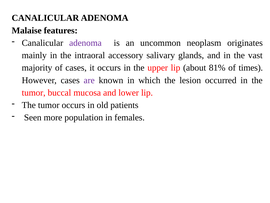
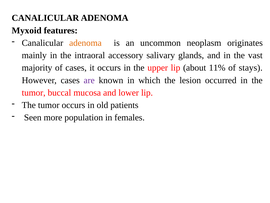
Malaise: Malaise -> Myxoid
adenoma at (85, 43) colour: purple -> orange
81%: 81% -> 11%
times: times -> stays
